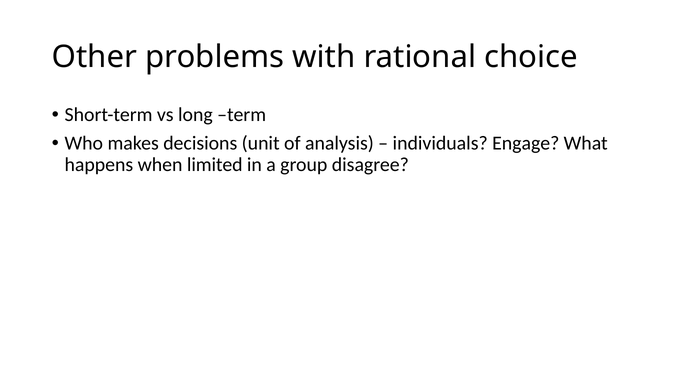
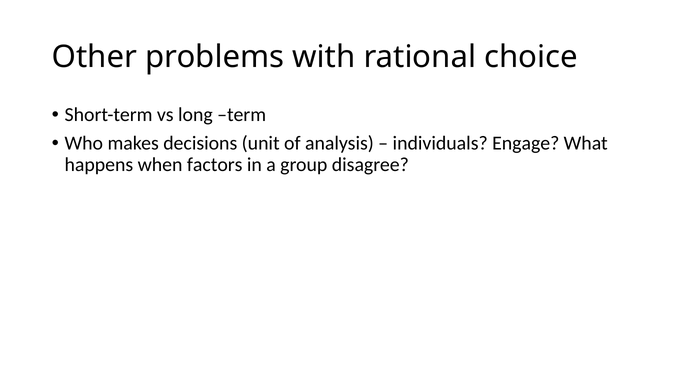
limited: limited -> factors
